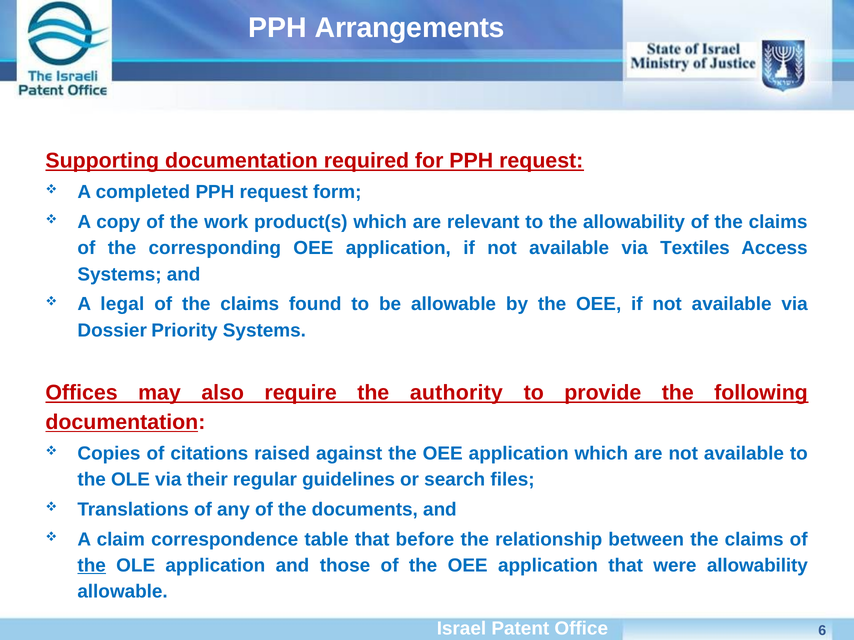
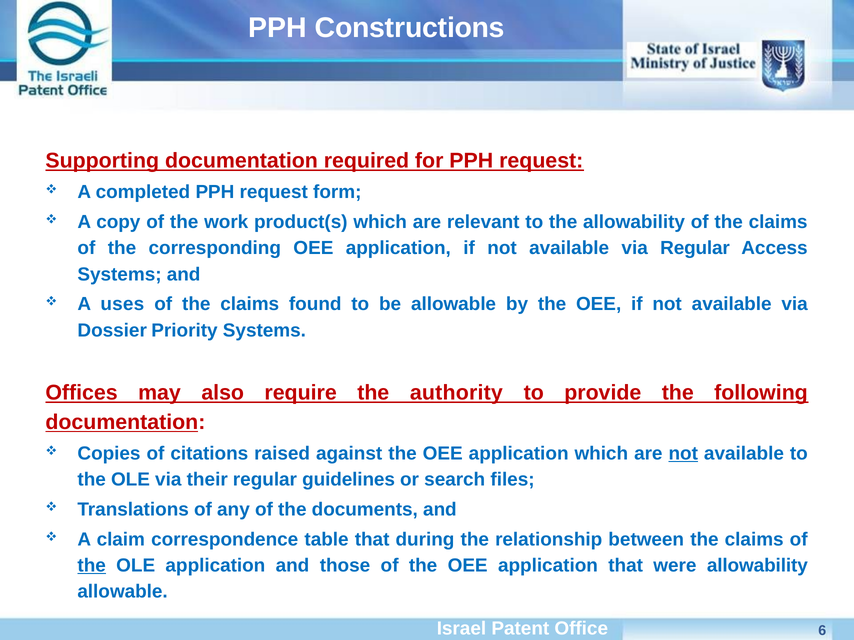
Arrangements: Arrangements -> Constructions
via Textiles: Textiles -> Regular
legal: legal -> uses
not at (683, 454) underline: none -> present
before: before -> during
